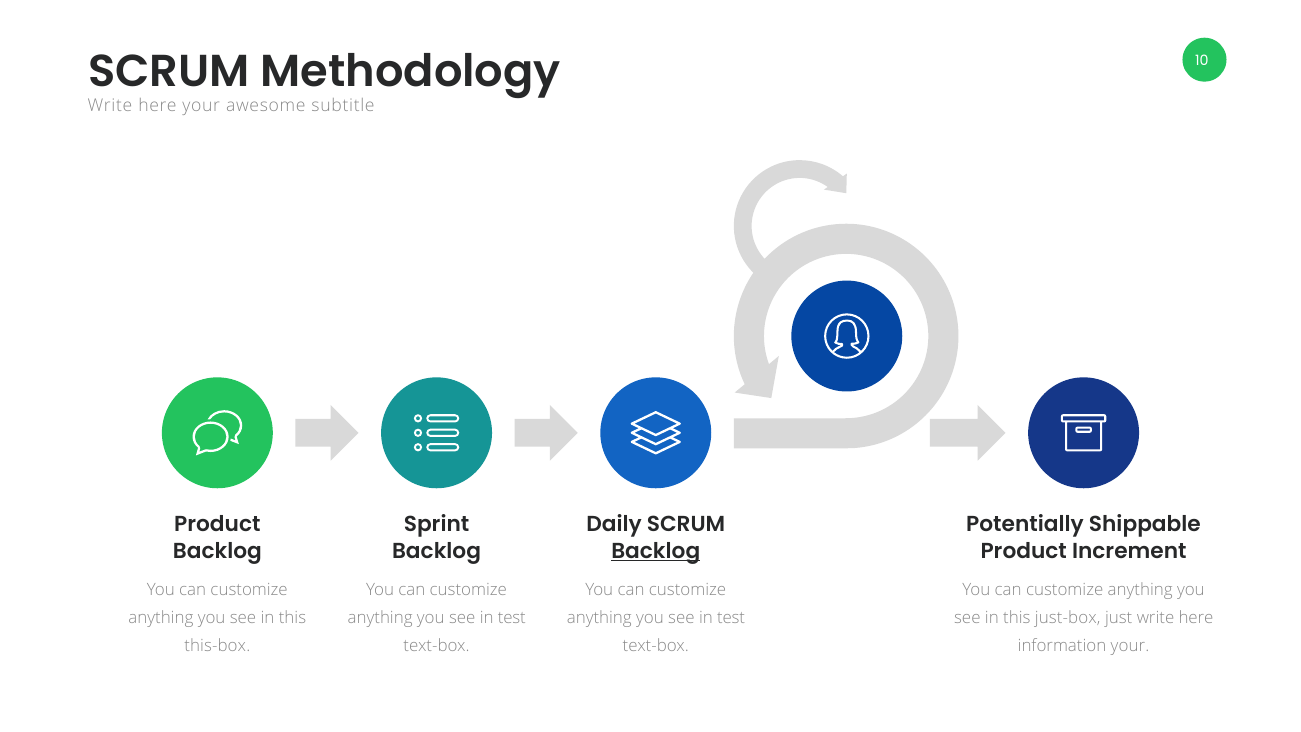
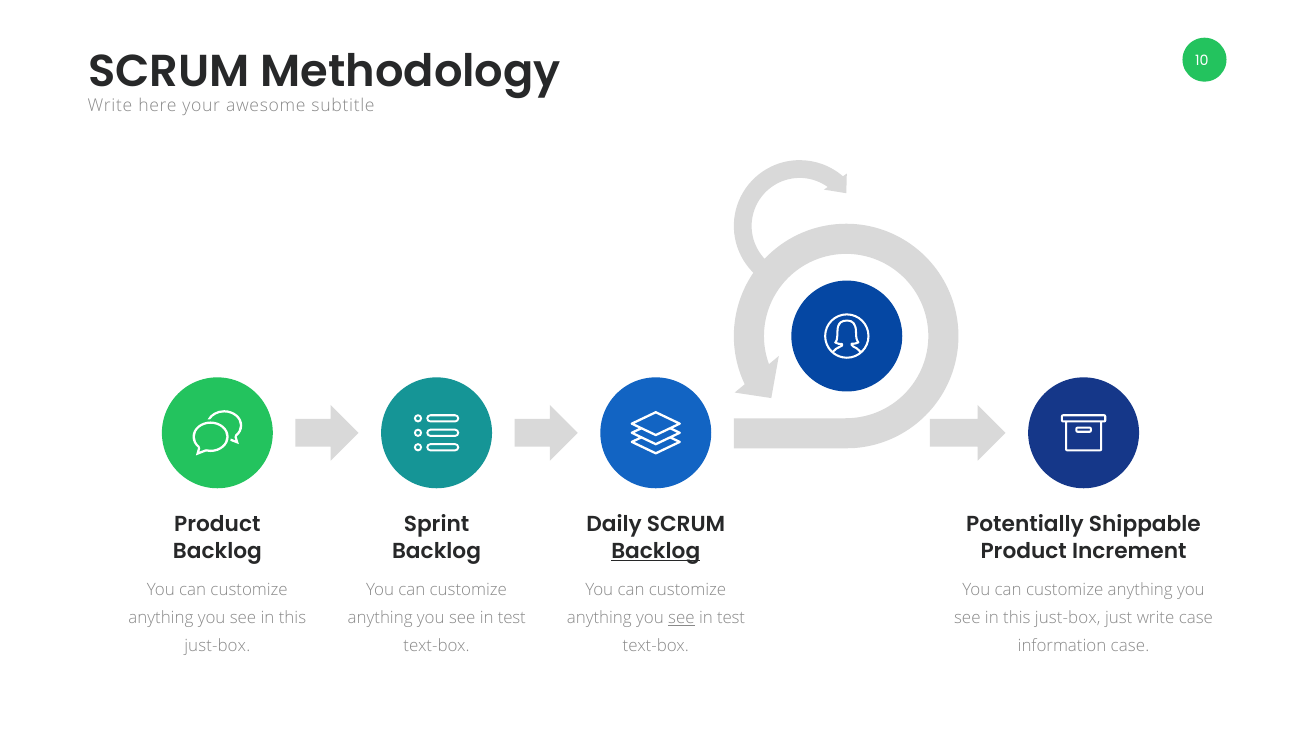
see at (681, 618) underline: none -> present
just write here: here -> case
this-box at (217, 646): this-box -> just-box
information your: your -> case
